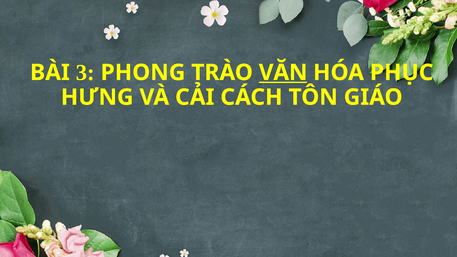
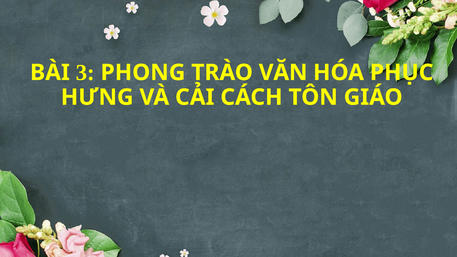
VĂN underline: present -> none
